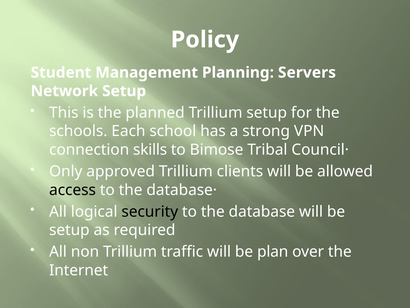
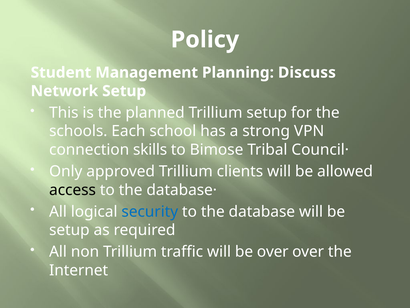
Servers: Servers -> Discuss
security colour: black -> blue
be plan: plan -> over
